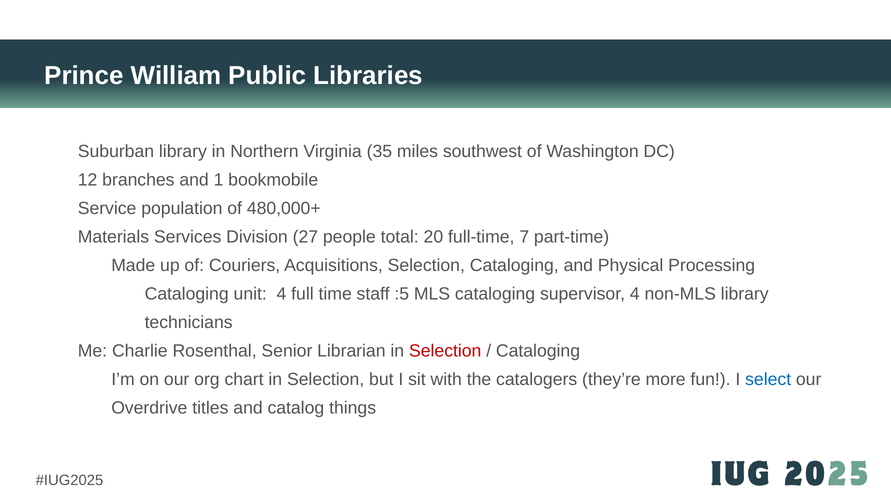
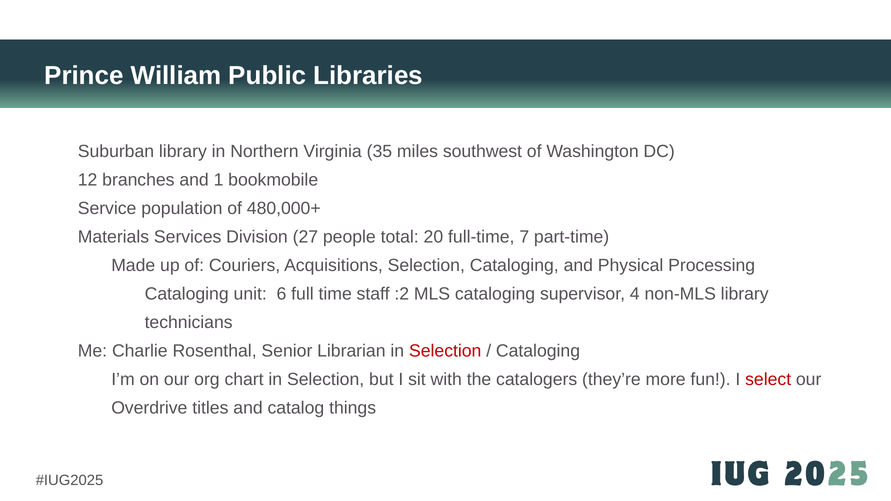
unit 4: 4 -> 6
:5: :5 -> :2
select colour: blue -> red
